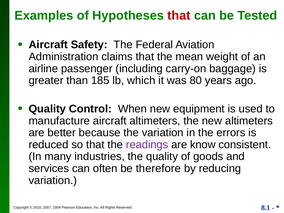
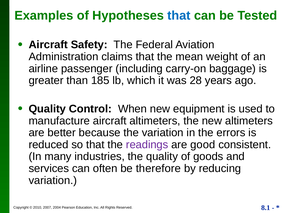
that at (179, 16) colour: red -> blue
80: 80 -> 28
know: know -> good
